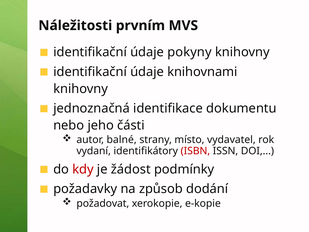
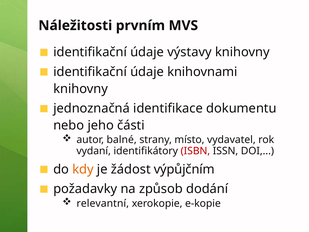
pokyny: pokyny -> výstavy
kdy colour: red -> orange
podmínky: podmínky -> výpůjčním
požadovat: požadovat -> relevantní
